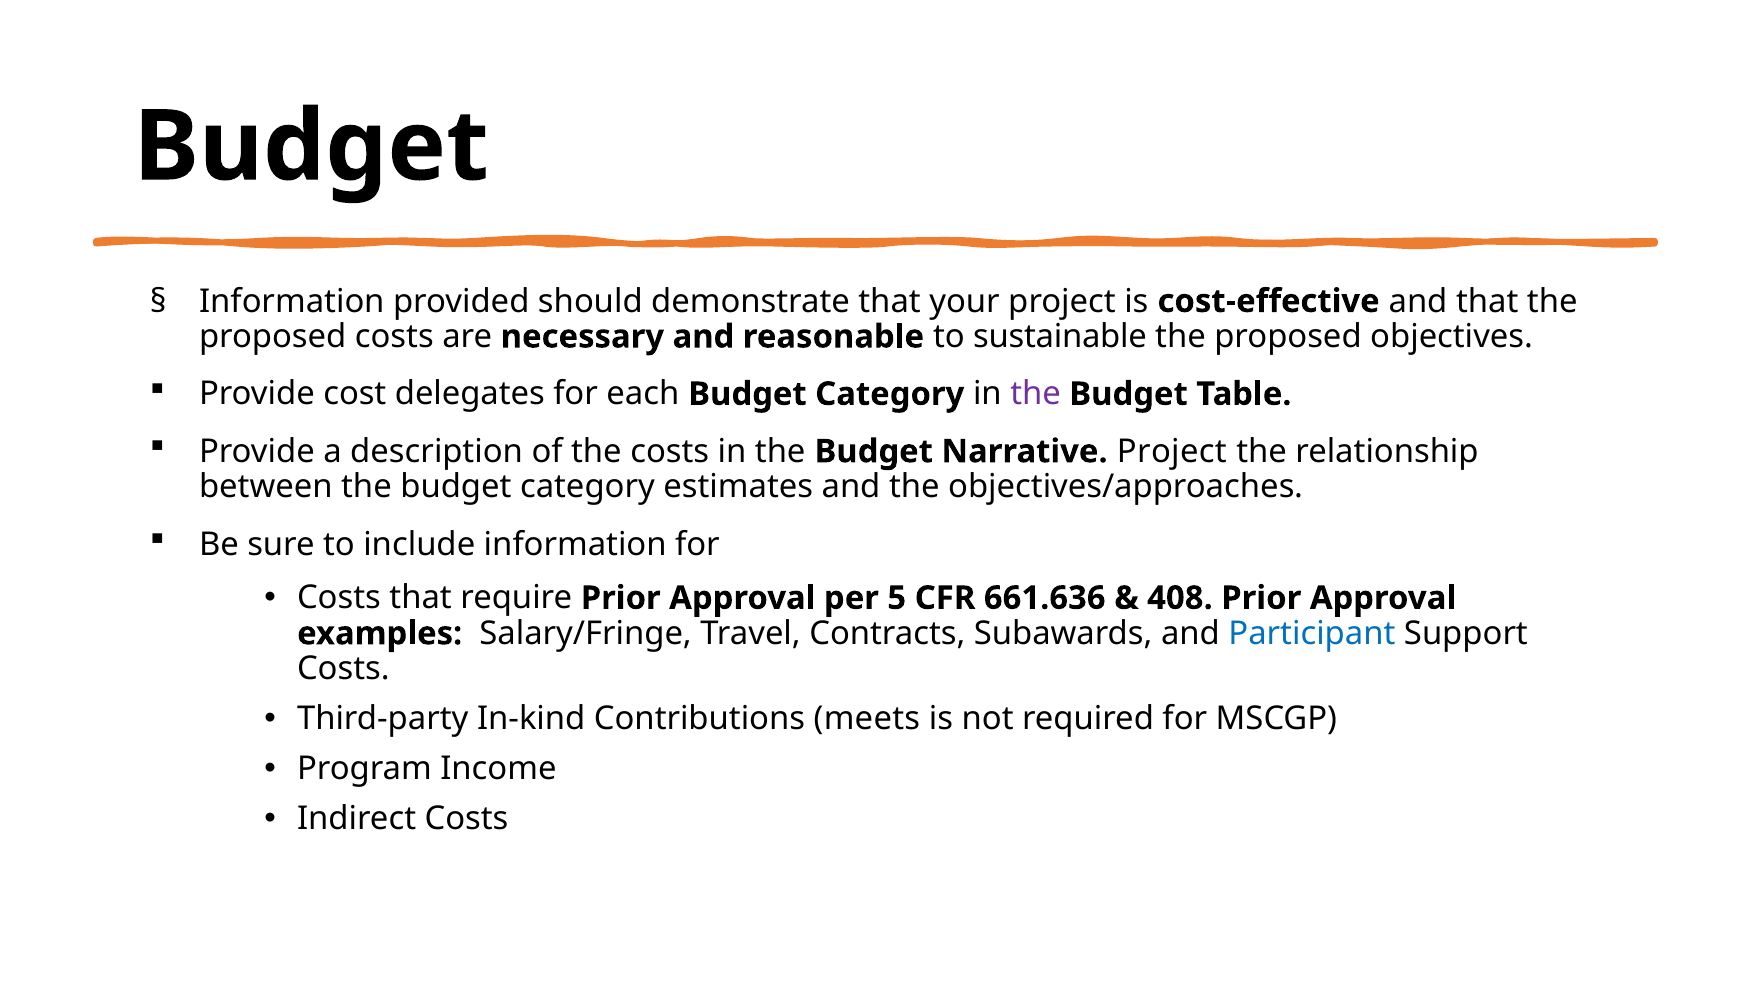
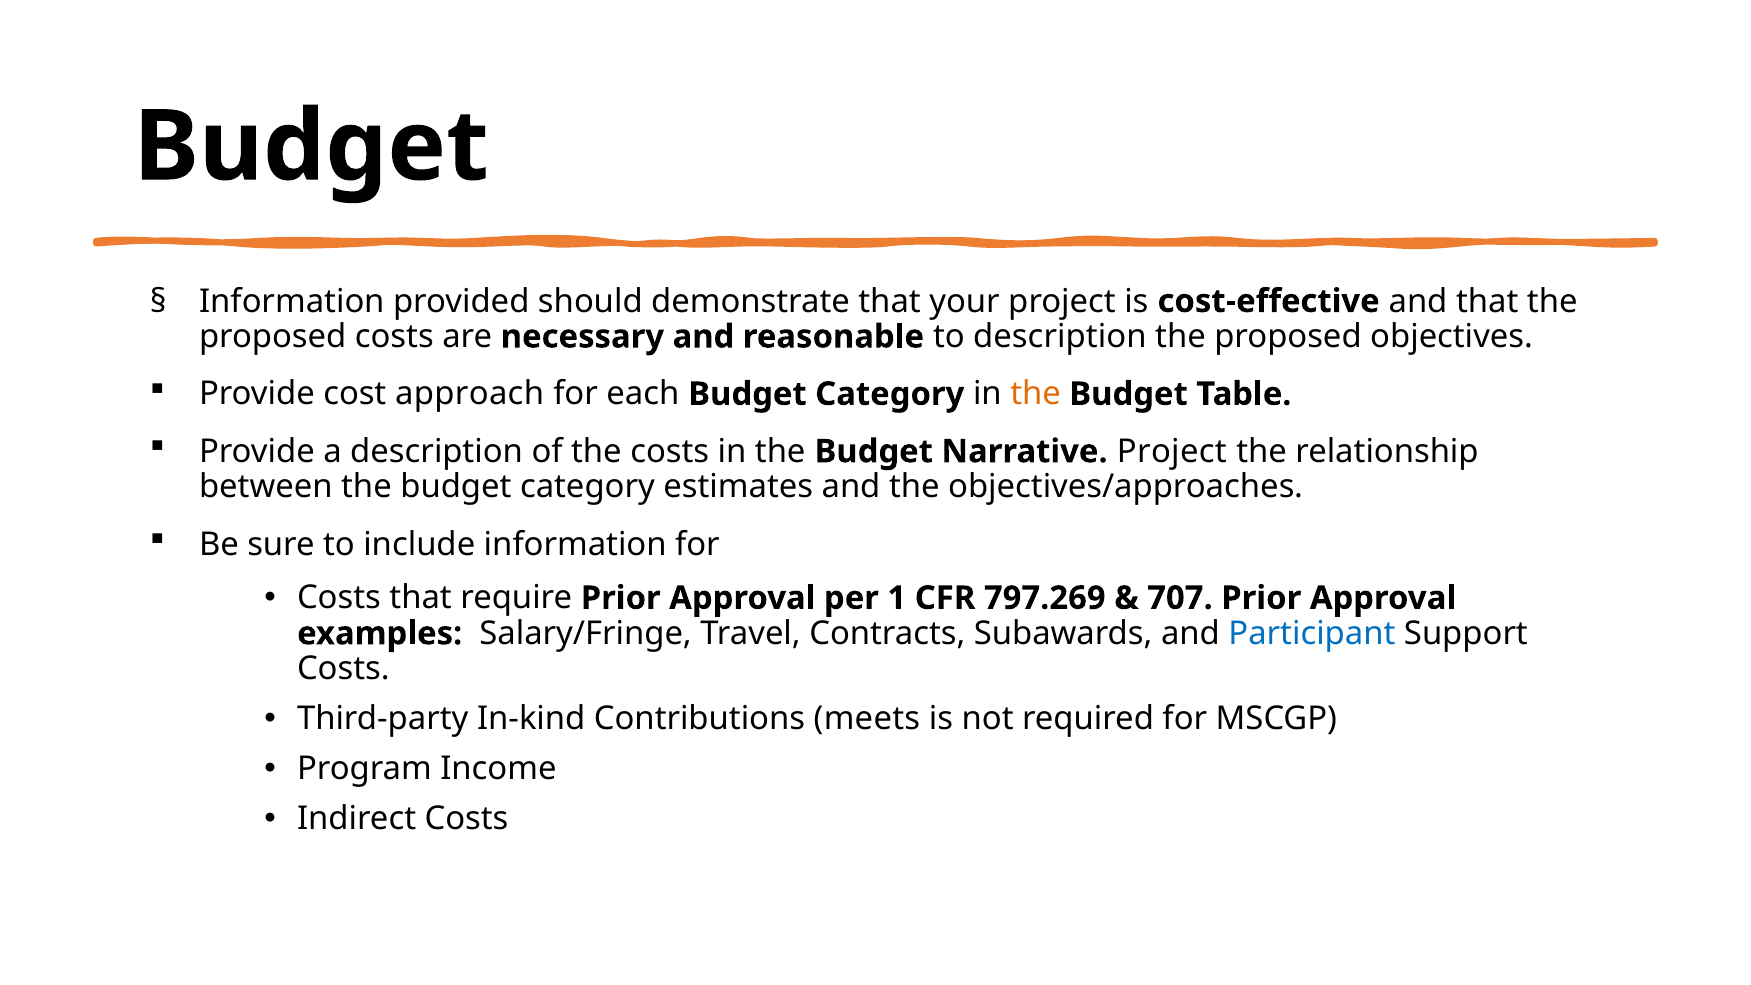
to sustainable: sustainable -> description
delegates: delegates -> approach
the at (1036, 394) colour: purple -> orange
5: 5 -> 1
661.636: 661.636 -> 797.269
408: 408 -> 707
